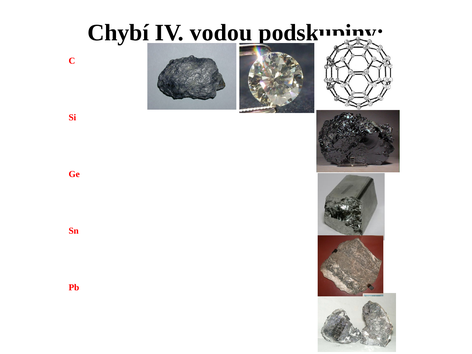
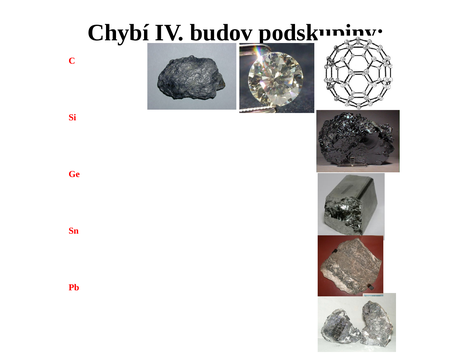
vodou: vodou -> budov
